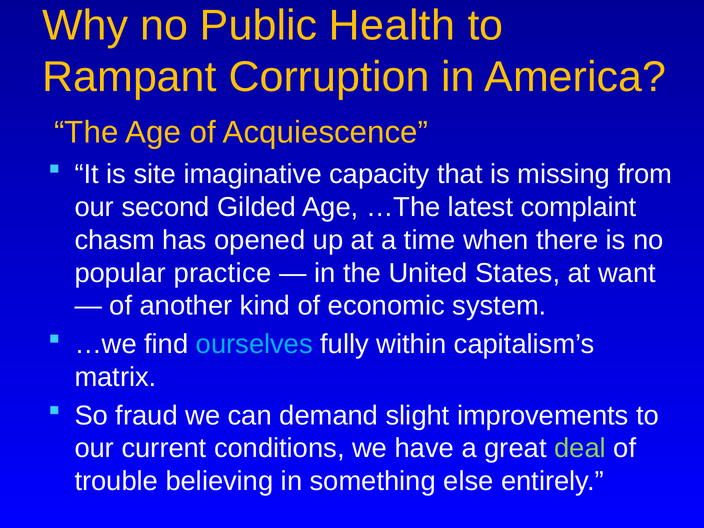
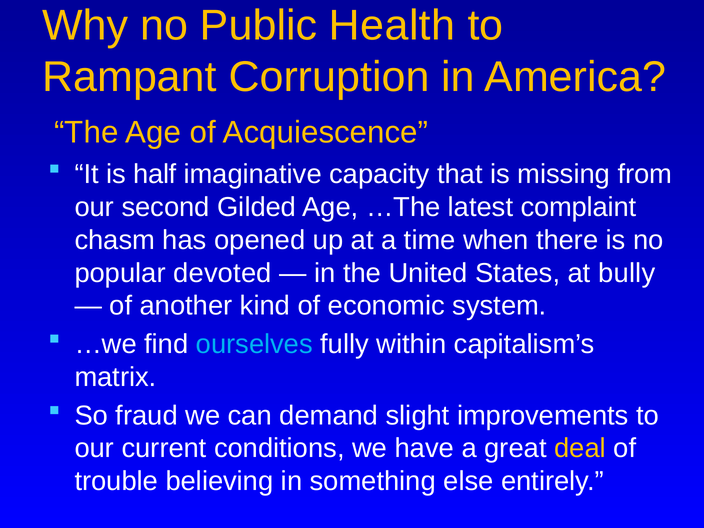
site: site -> half
practice: practice -> devoted
want: want -> bully
deal colour: light green -> yellow
